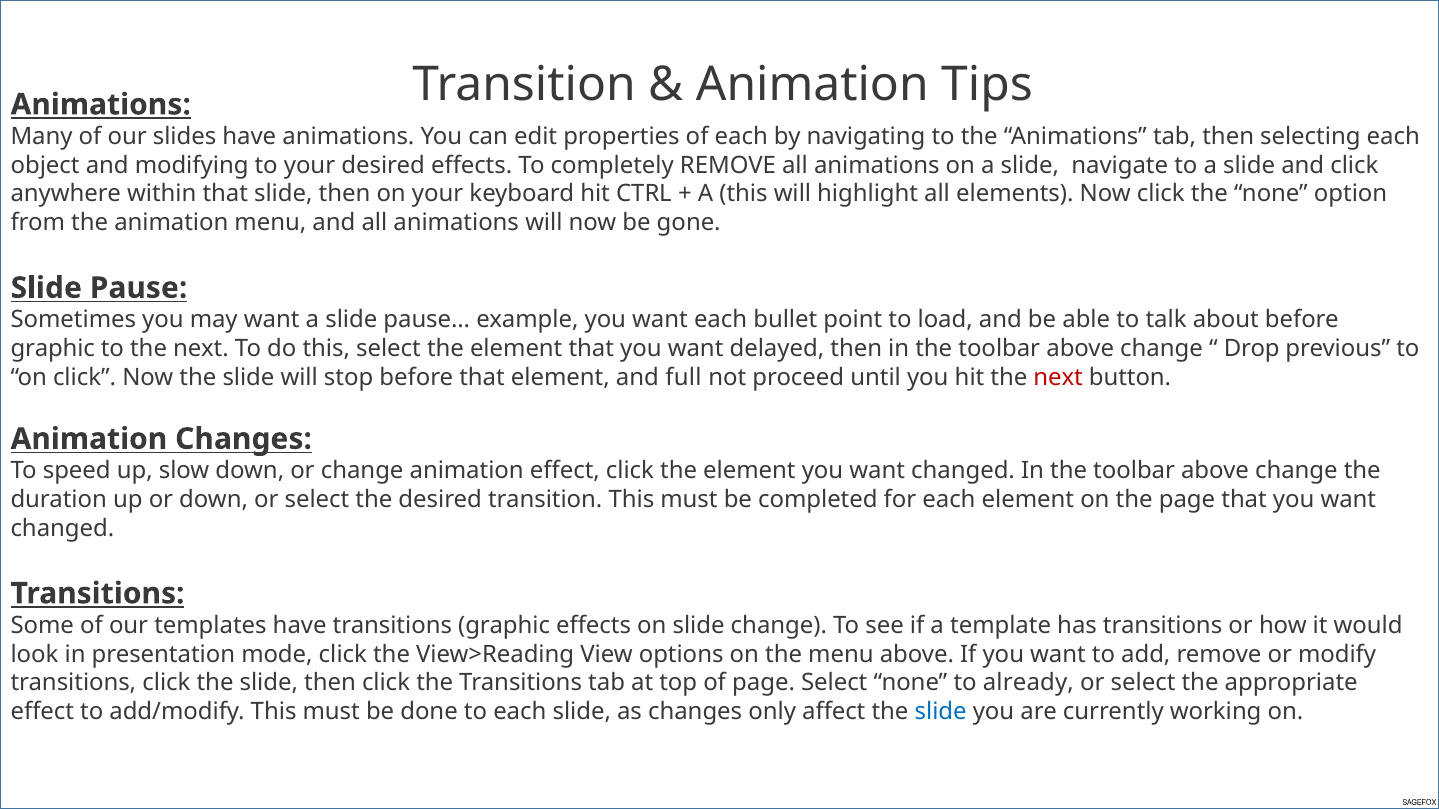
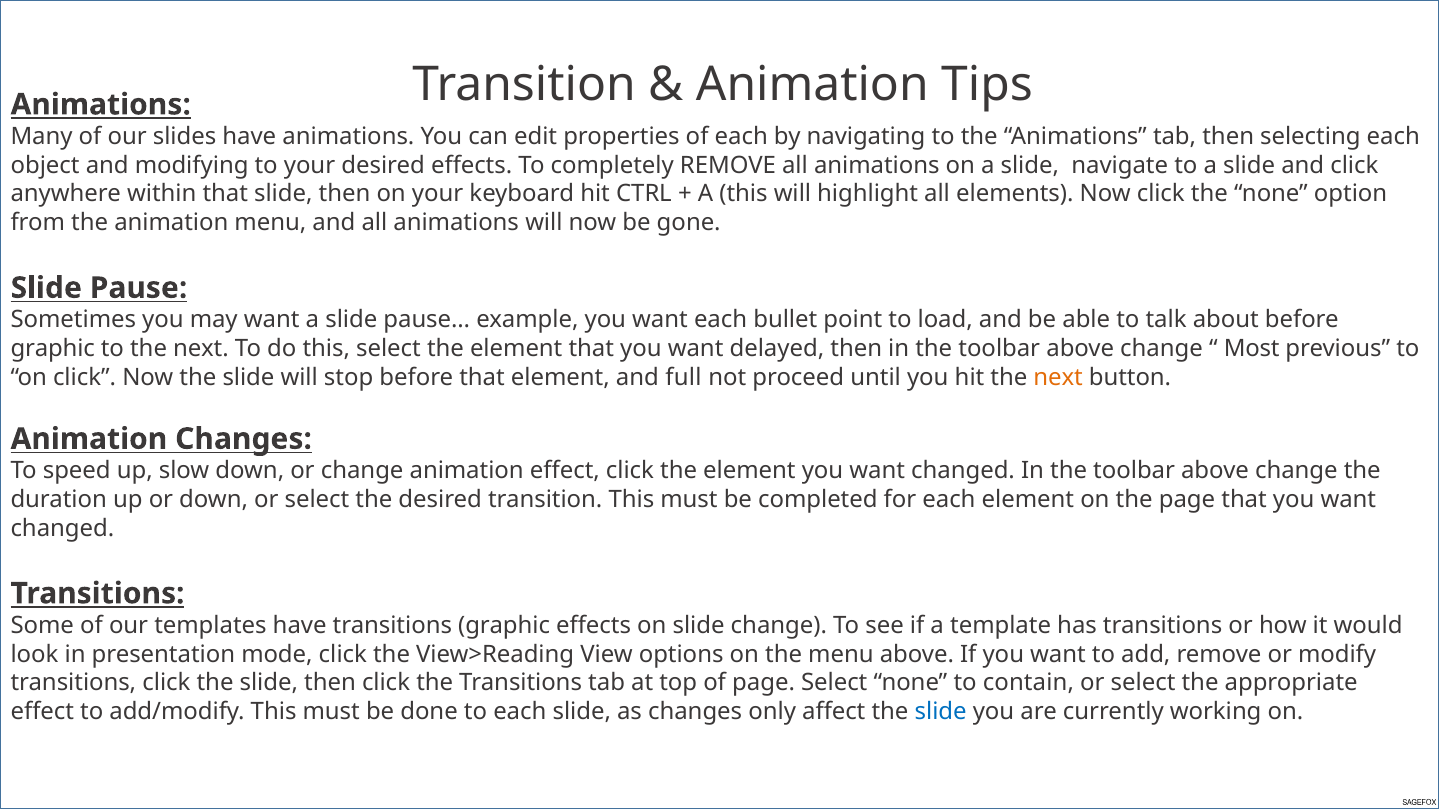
Drop: Drop -> Most
next at (1058, 378) colour: red -> orange
already: already -> contain
